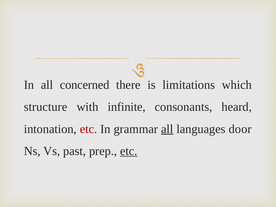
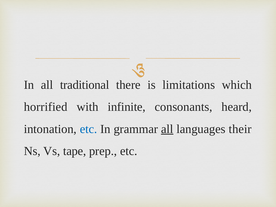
concerned: concerned -> traditional
structure: structure -> horrified
etc at (88, 129) colour: red -> blue
door: door -> their
past: past -> tape
etc at (129, 151) underline: present -> none
